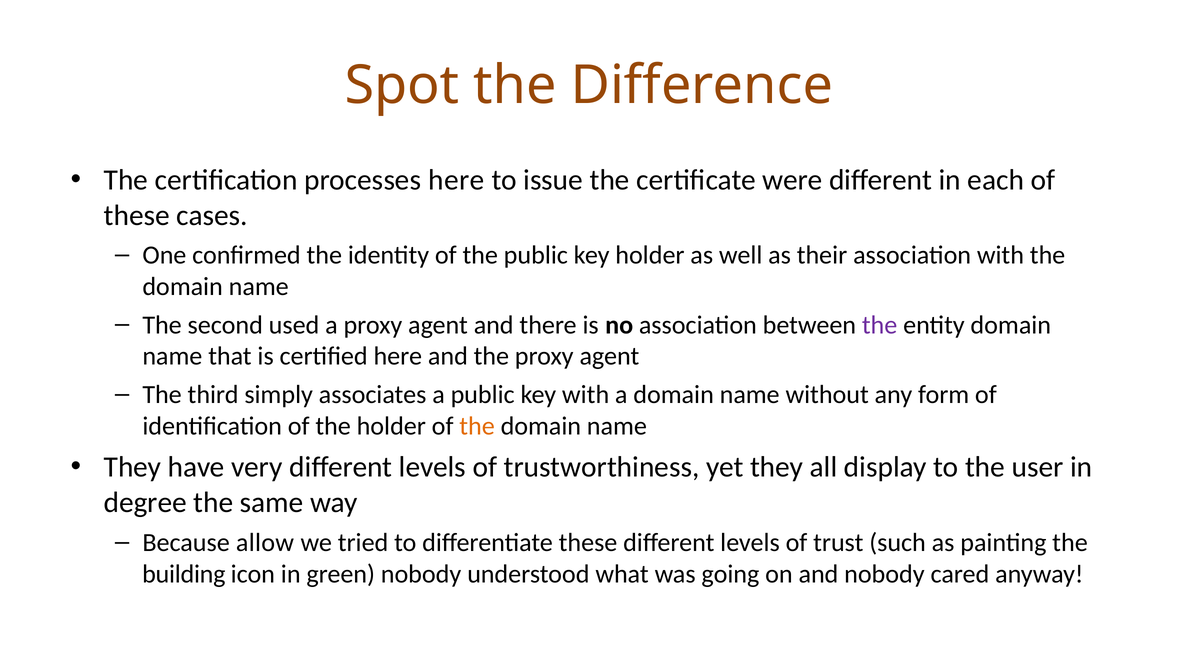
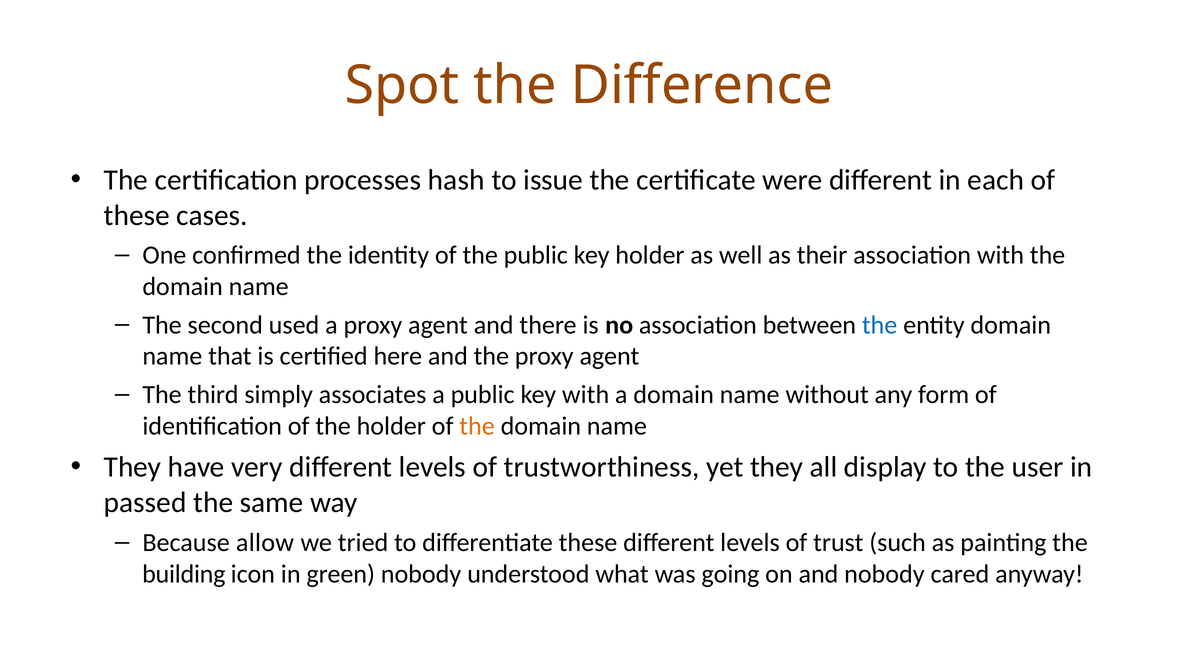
processes here: here -> hash
the at (880, 325) colour: purple -> blue
degree: degree -> passed
